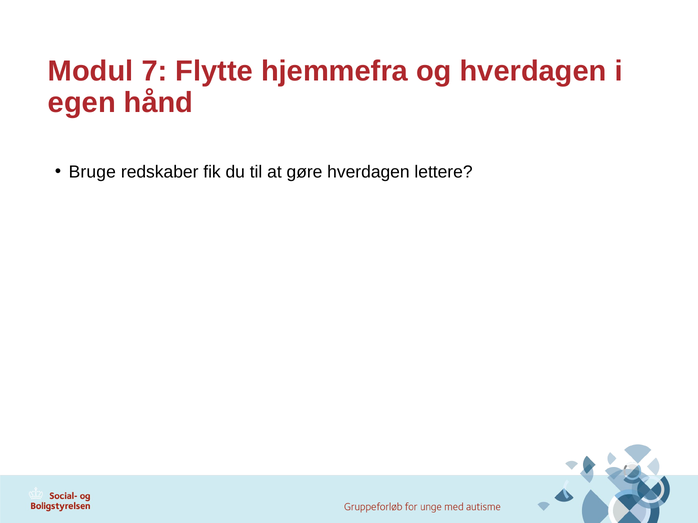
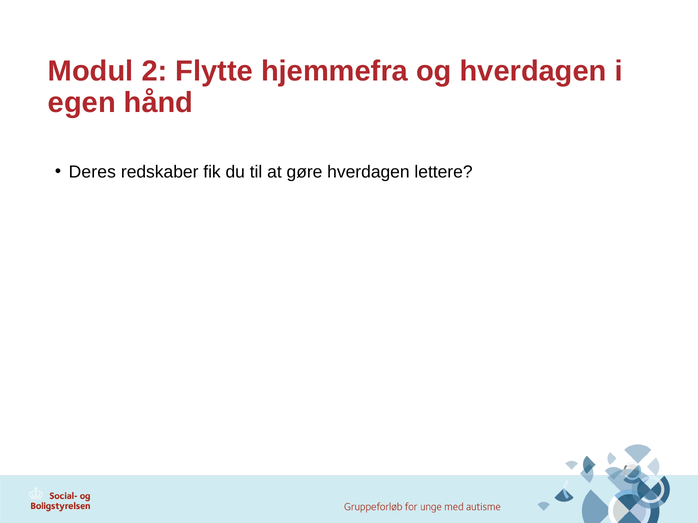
7: 7 -> 2
Bruge: Bruge -> Deres
